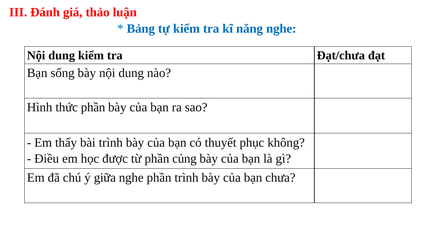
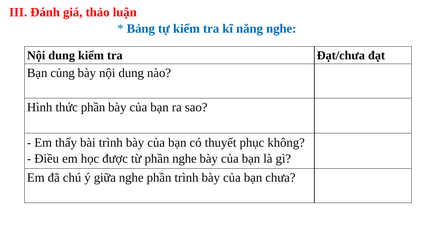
sống: sống -> củng
phần củng: củng -> nghe
